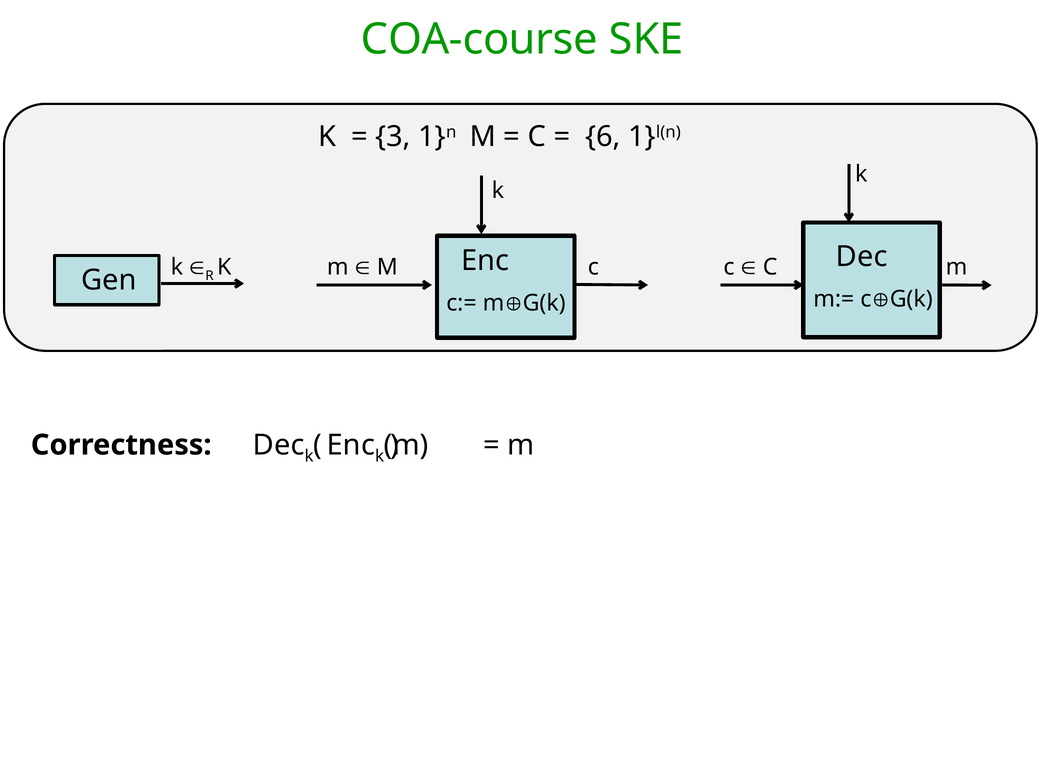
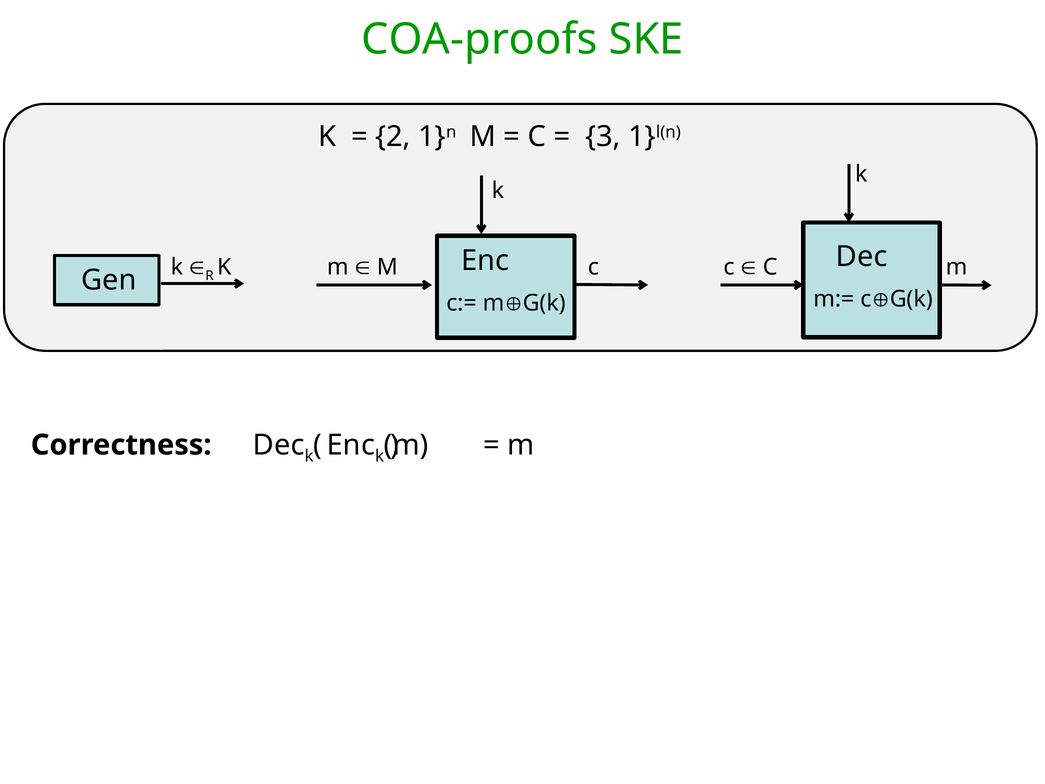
COA-course: COA-course -> COA-proofs
3: 3 -> 2
6: 6 -> 3
